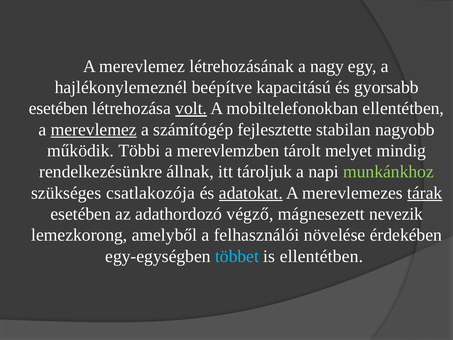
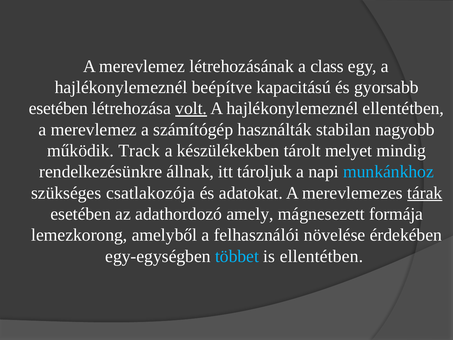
nagy: nagy -> class
mobiltelefonokban at (292, 108): mobiltelefonokban -> hajlékonylemeznél
merevlemez at (94, 129) underline: present -> none
fejlesztette: fejlesztette -> használták
Többi: Többi -> Track
merevlemzben: merevlemzben -> készülékekben
munkánkhoz colour: light green -> light blue
adatokat underline: present -> none
végző: végző -> amely
nevezik: nevezik -> formája
